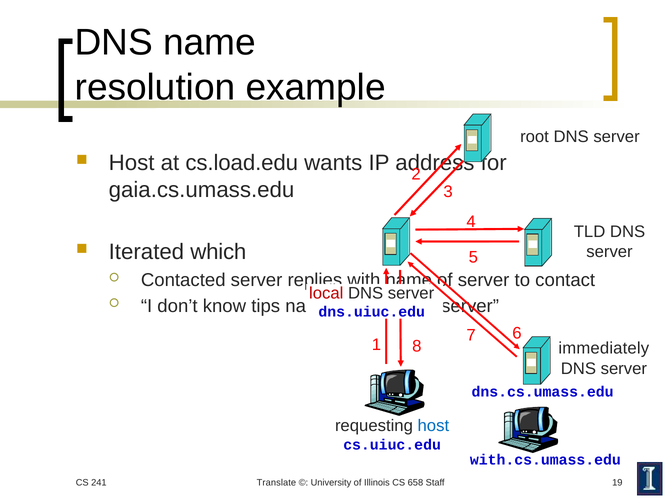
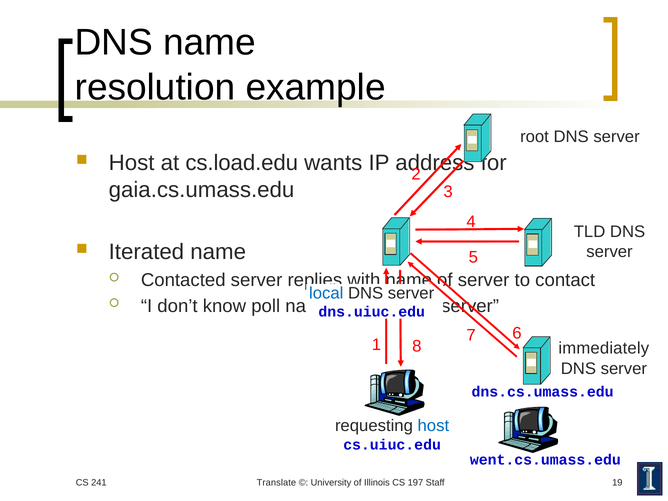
Iterated which: which -> name
local colour: red -> blue
tips: tips -> poll
with.cs.umass.edu: with.cs.umass.edu -> went.cs.umass.edu
658: 658 -> 197
